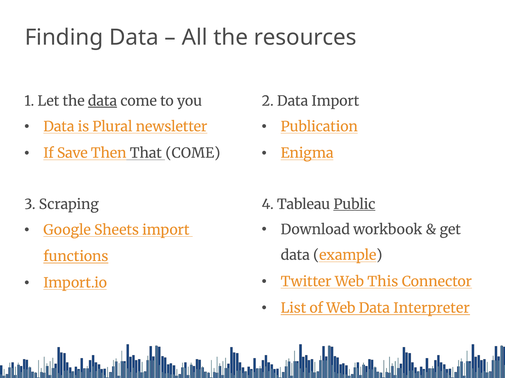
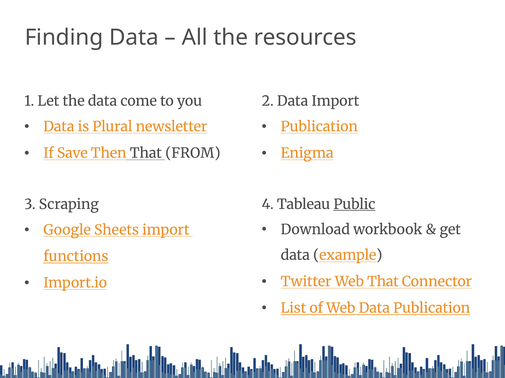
data at (102, 101) underline: present -> none
That COME: COME -> FROM
Web This: This -> That
Data Interpreter: Interpreter -> Publication
